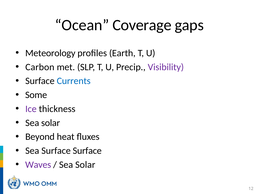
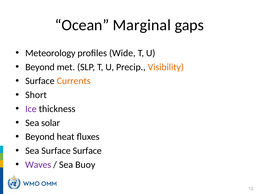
Coverage: Coverage -> Marginal
Earth: Earth -> Wide
Carbon at (40, 67): Carbon -> Beyond
Visibility colour: purple -> orange
Currents colour: blue -> orange
Some: Some -> Short
Solar at (85, 165): Solar -> Buoy
